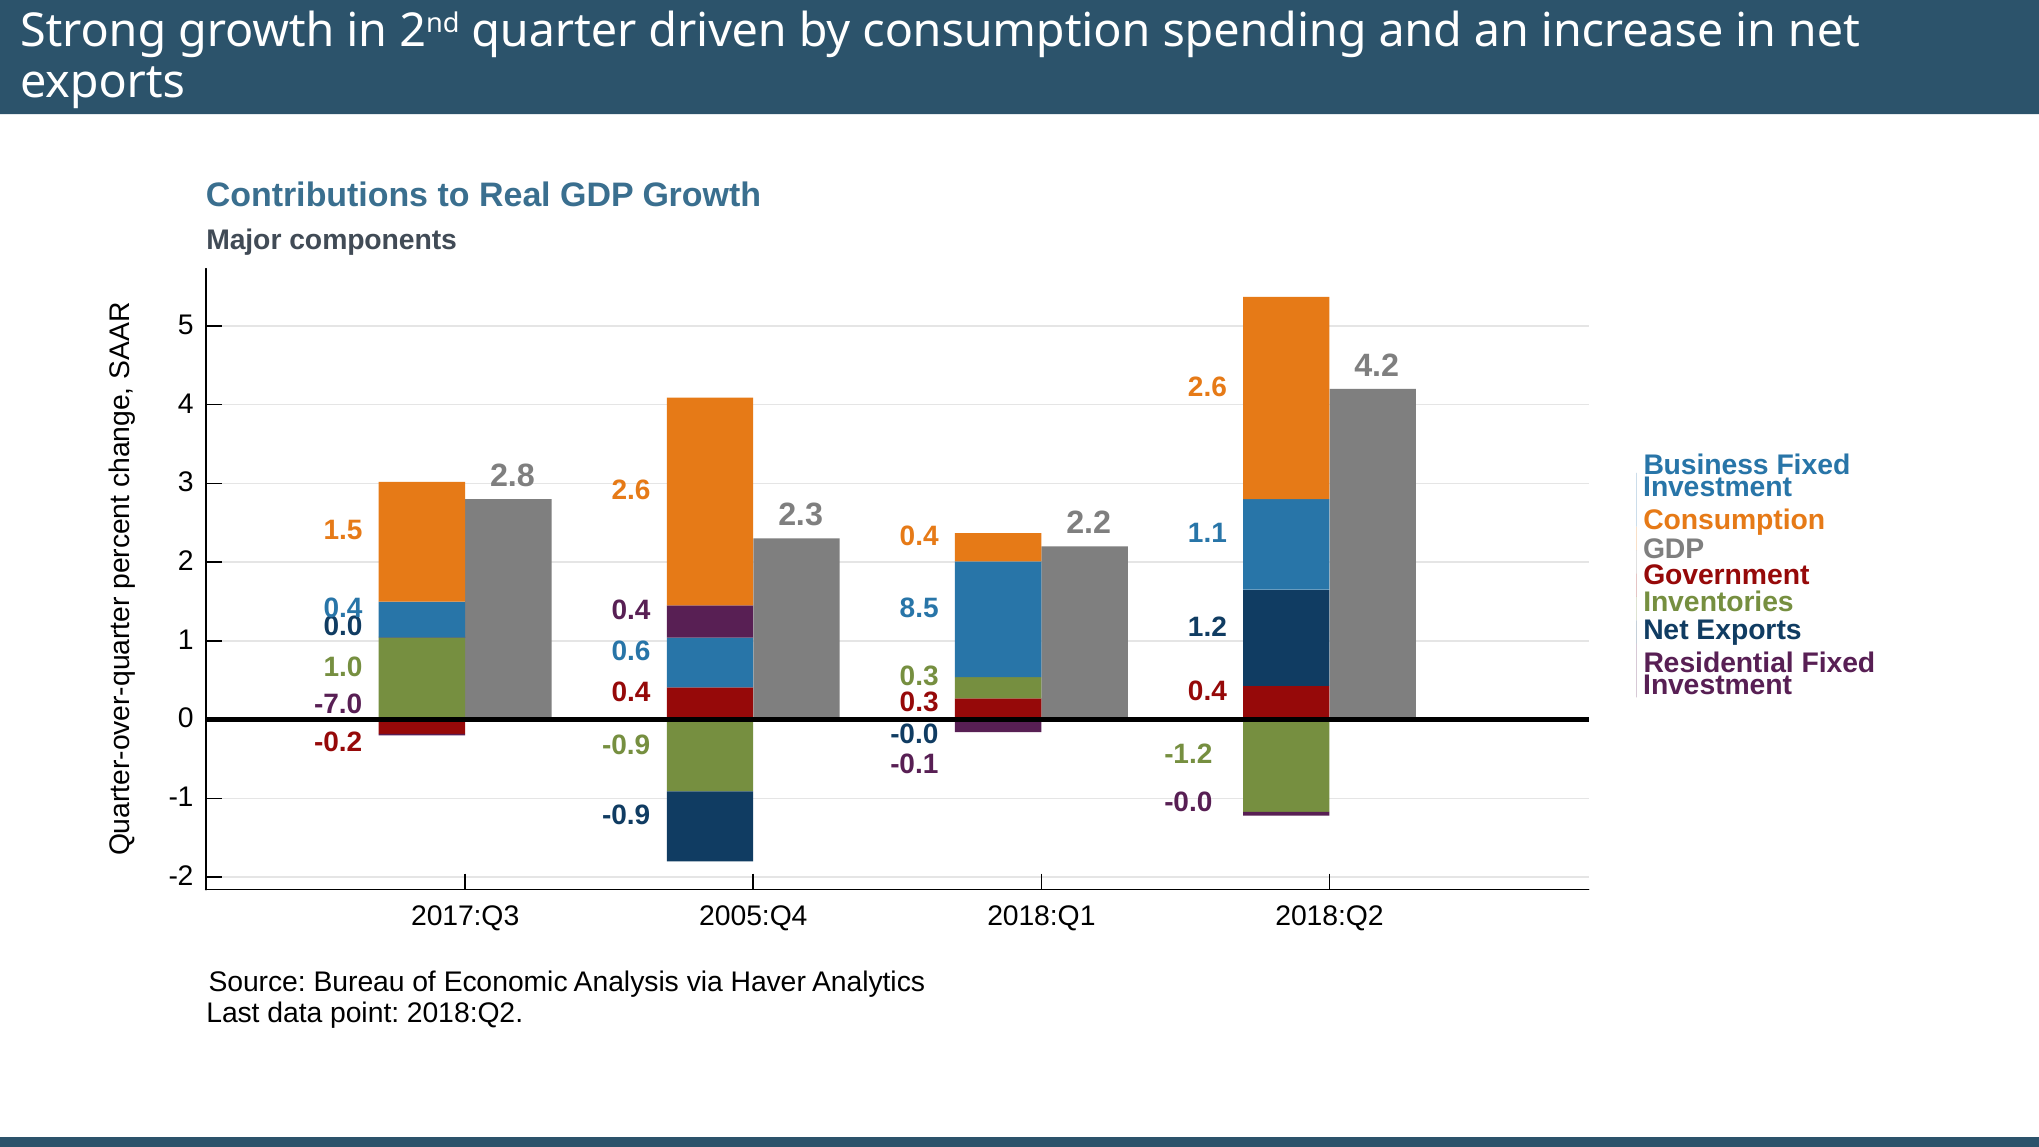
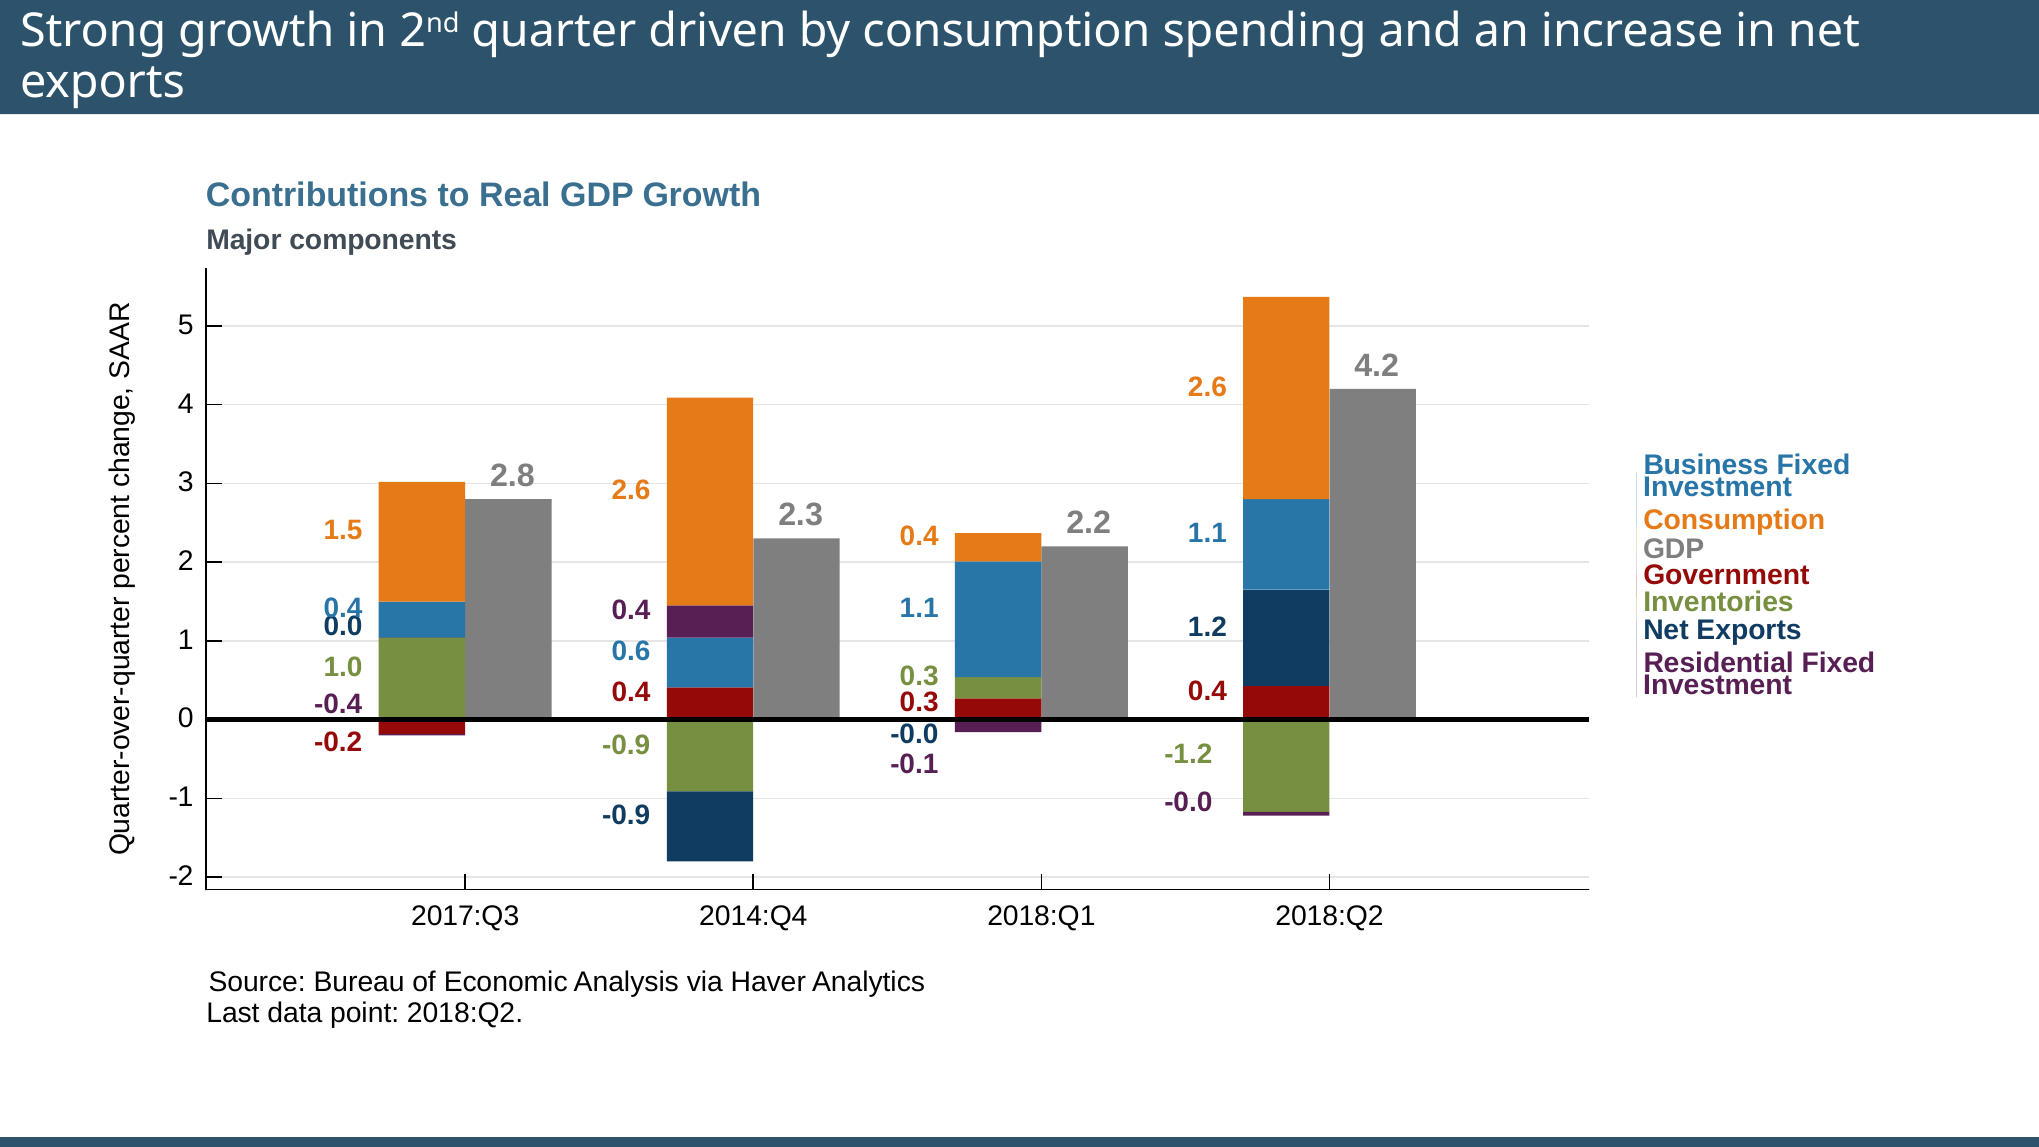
8.5 at (919, 608): 8.5 -> 1.1
-7.0: -7.0 -> -0.4
2005:Q4: 2005:Q4 -> 2014:Q4
